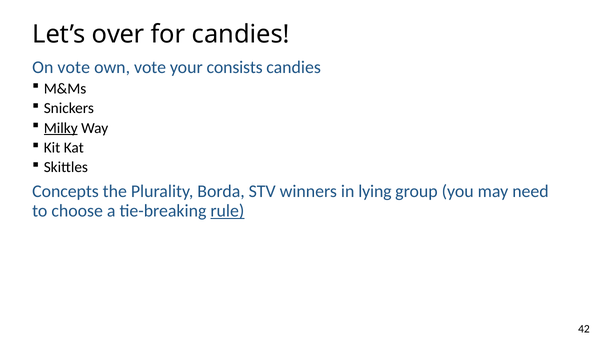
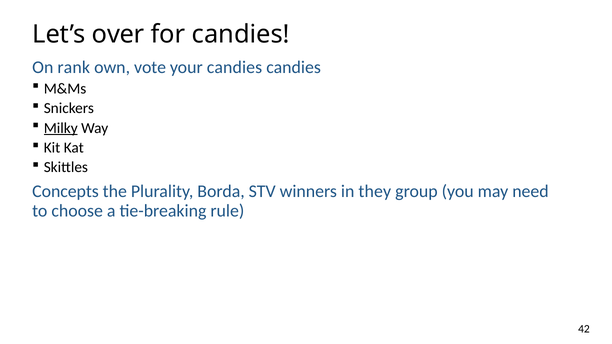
On vote: vote -> rank
your consists: consists -> candies
lying: lying -> they
rule underline: present -> none
